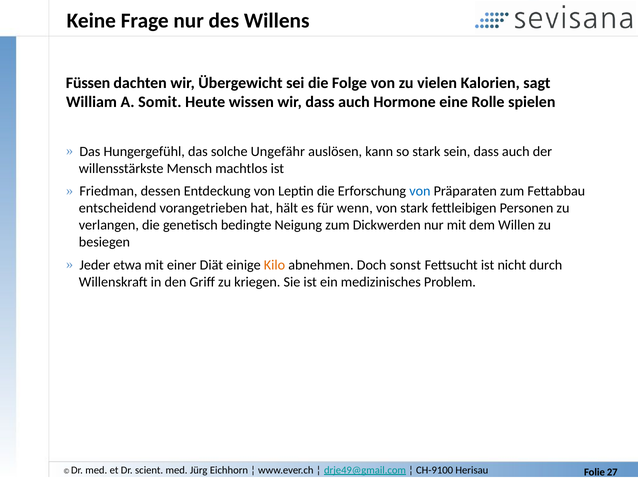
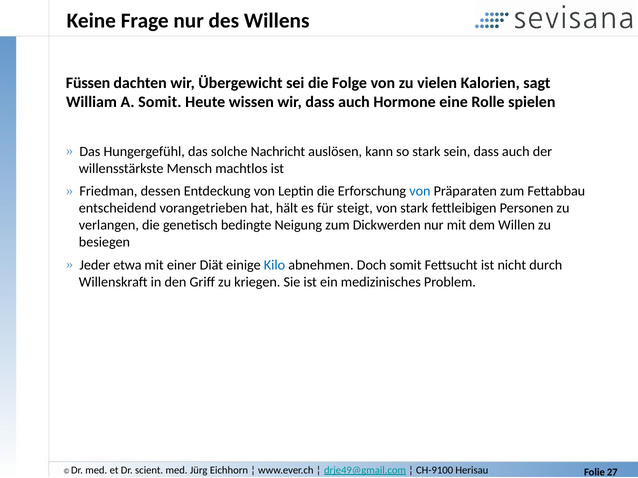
Ungefähr: Ungefähr -> Nachricht
wenn: wenn -> steigt
Kilo colour: orange -> blue
Doch sonst: sonst -> somit
